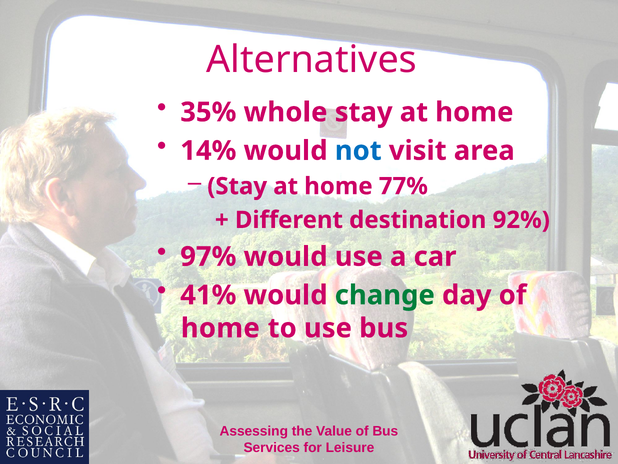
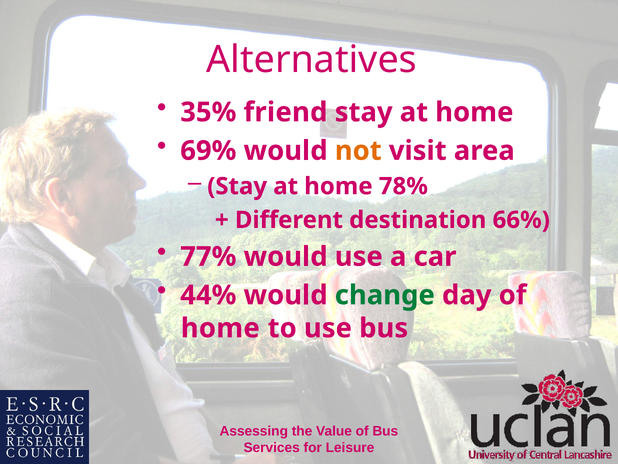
whole: whole -> friend
14%: 14% -> 69%
not colour: blue -> orange
77%: 77% -> 78%
92%: 92% -> 66%
97%: 97% -> 77%
41%: 41% -> 44%
